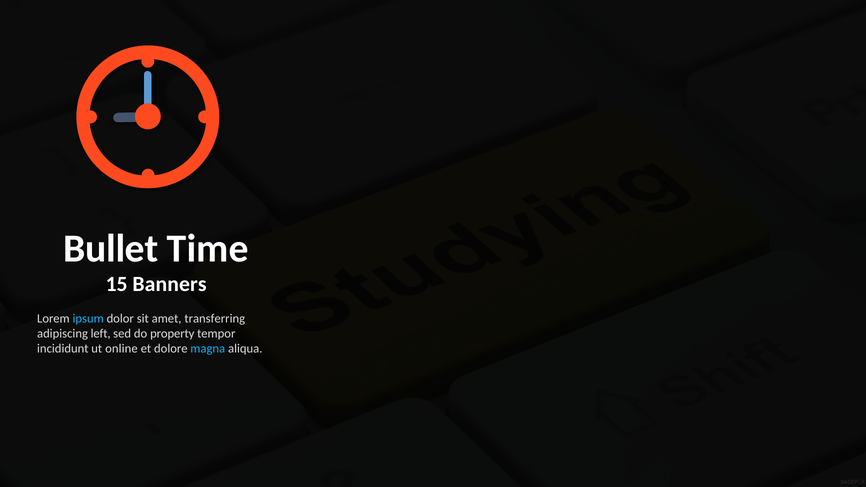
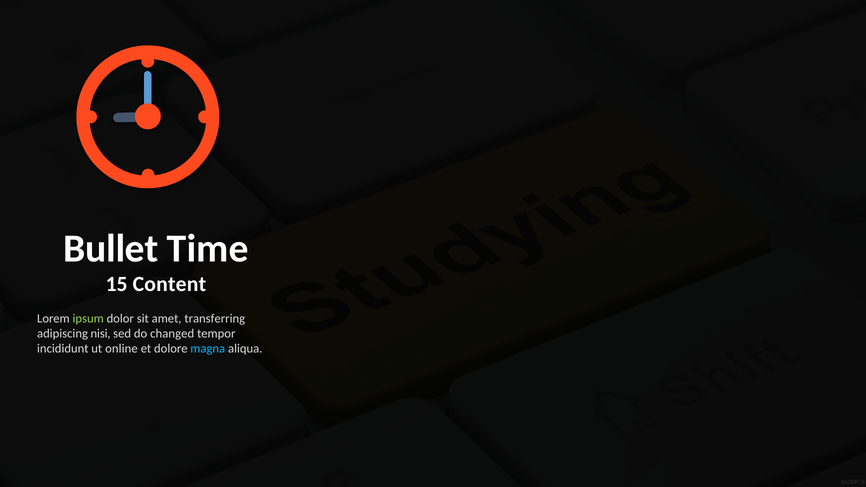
Banners: Banners -> Content
ipsum colour: light blue -> light green
left: left -> nisi
property: property -> changed
